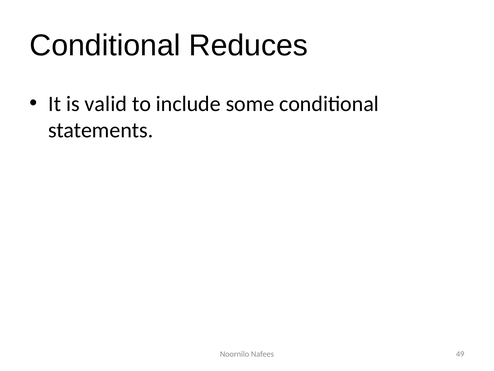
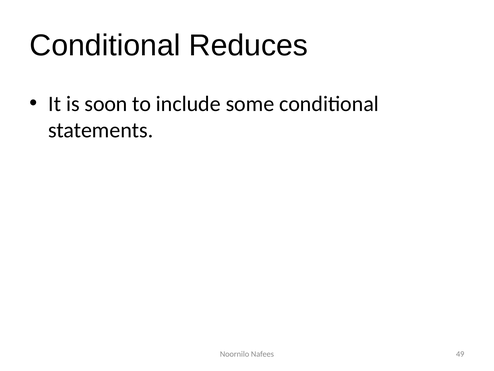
valid: valid -> soon
